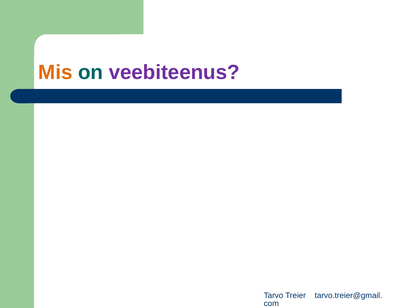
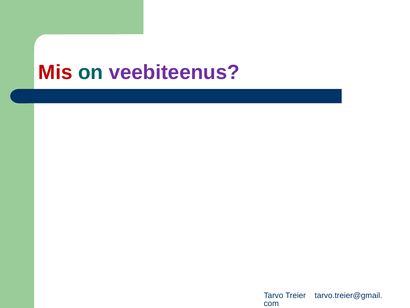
Mis colour: orange -> red
